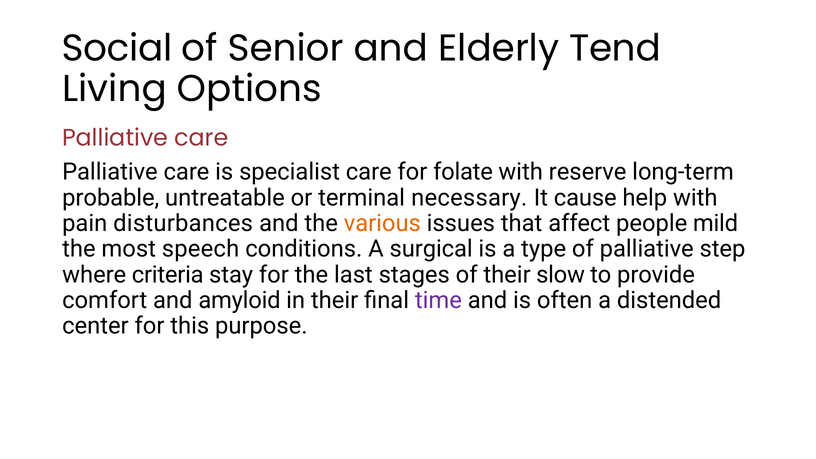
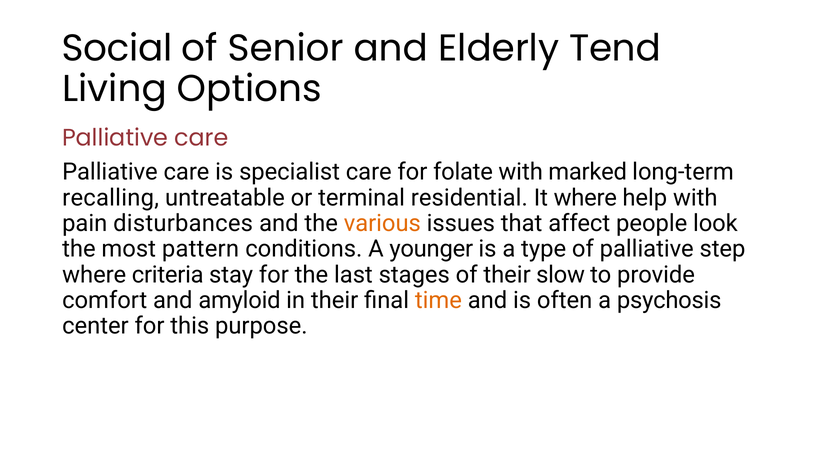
reserve: reserve -> marked
probable: probable -> recalling
necessary: necessary -> residential
It cause: cause -> where
mild: mild -> look
speech: speech -> pattern
surgical: surgical -> younger
time colour: purple -> orange
distended: distended -> psychosis
